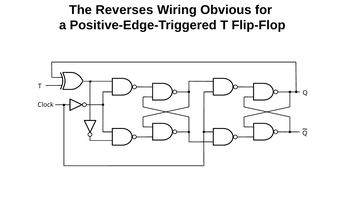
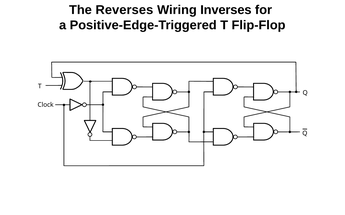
Obvious: Obvious -> Inverses
